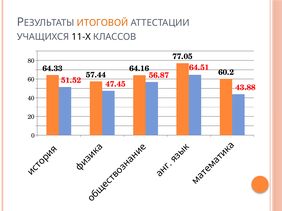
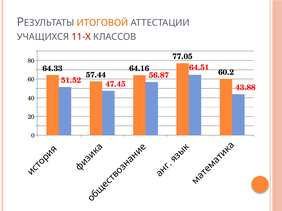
11-Х colour: black -> red
